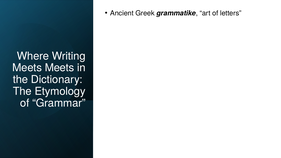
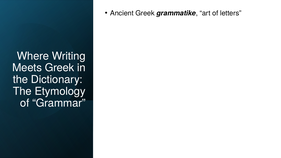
Meets Meets: Meets -> Greek
